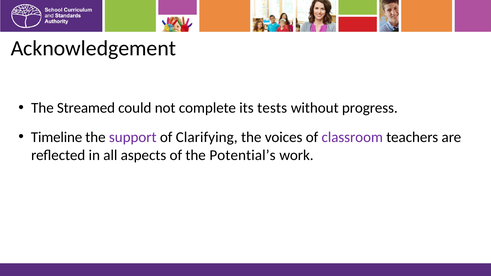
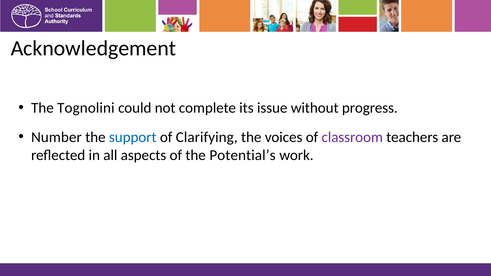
Streamed: Streamed -> Tognolini
tests: tests -> issue
Timeline: Timeline -> Number
support colour: purple -> blue
